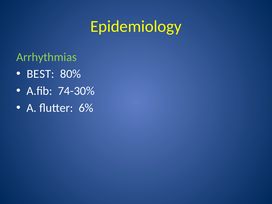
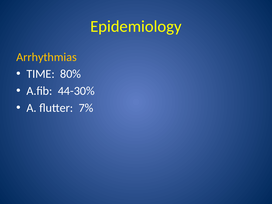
Arrhythmias colour: light green -> yellow
BEST: BEST -> TIME
74-30%: 74-30% -> 44-30%
6%: 6% -> 7%
